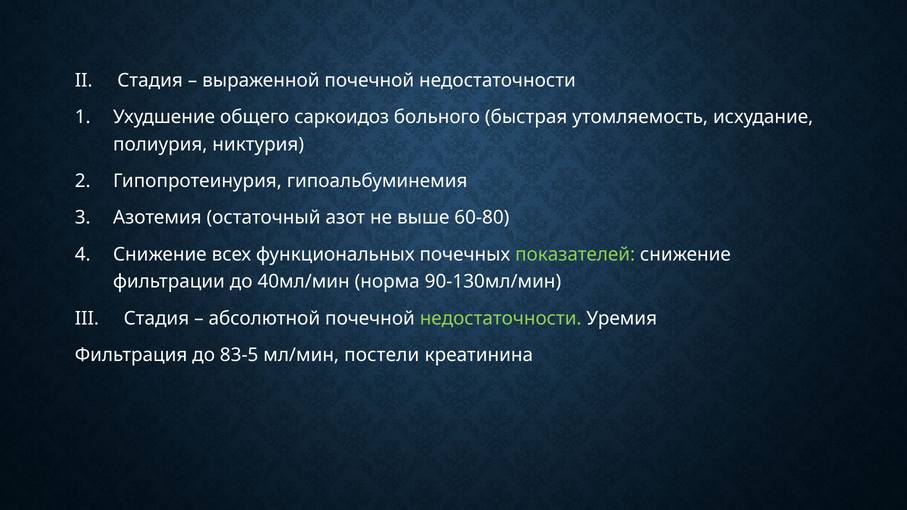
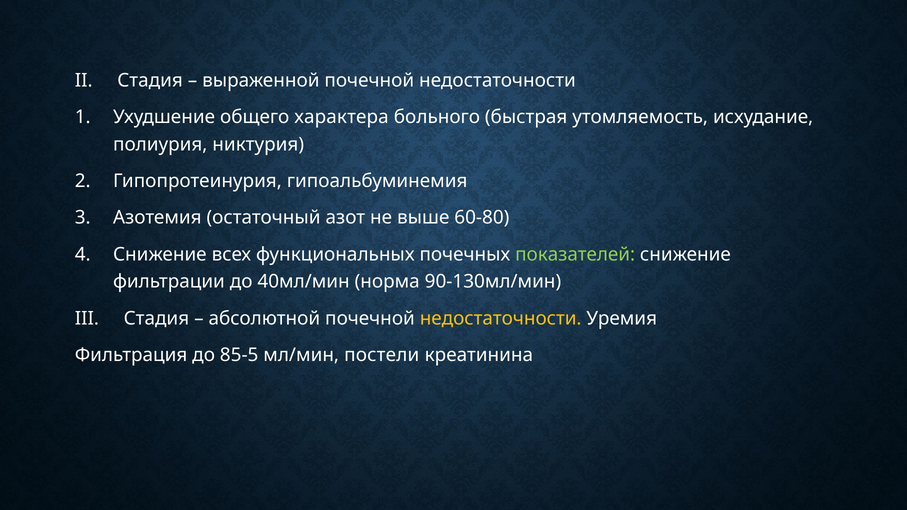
саркоидоз: саркоидоз -> характера
недостаточности at (501, 318) colour: light green -> yellow
83-5: 83-5 -> 85-5
